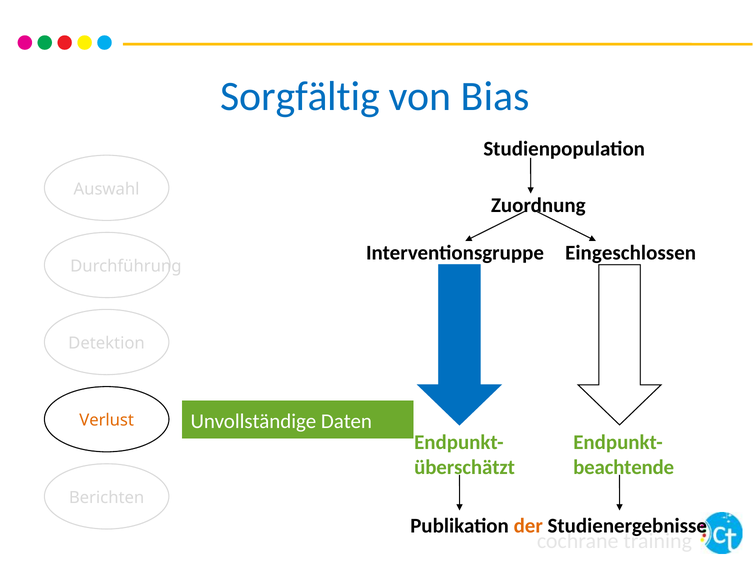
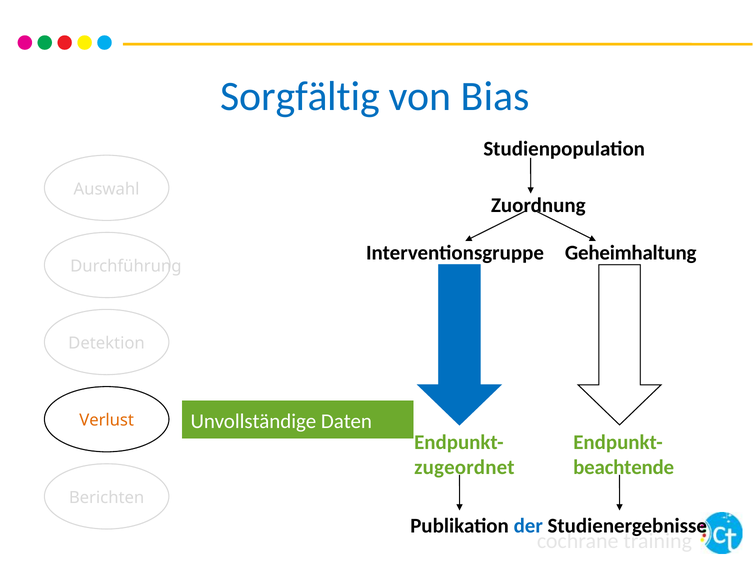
Eingeschlossen: Eingeschlossen -> Geheimhaltung
überschätzt: überschätzt -> zugeordnet
der colour: orange -> blue
